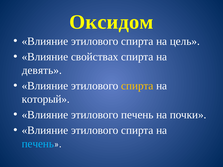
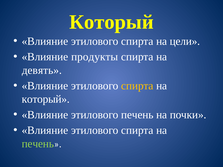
Оксидом at (111, 22): Оксидом -> Который
цель: цель -> цели
свойствах: свойствах -> продукты
печень at (38, 144) colour: light blue -> light green
